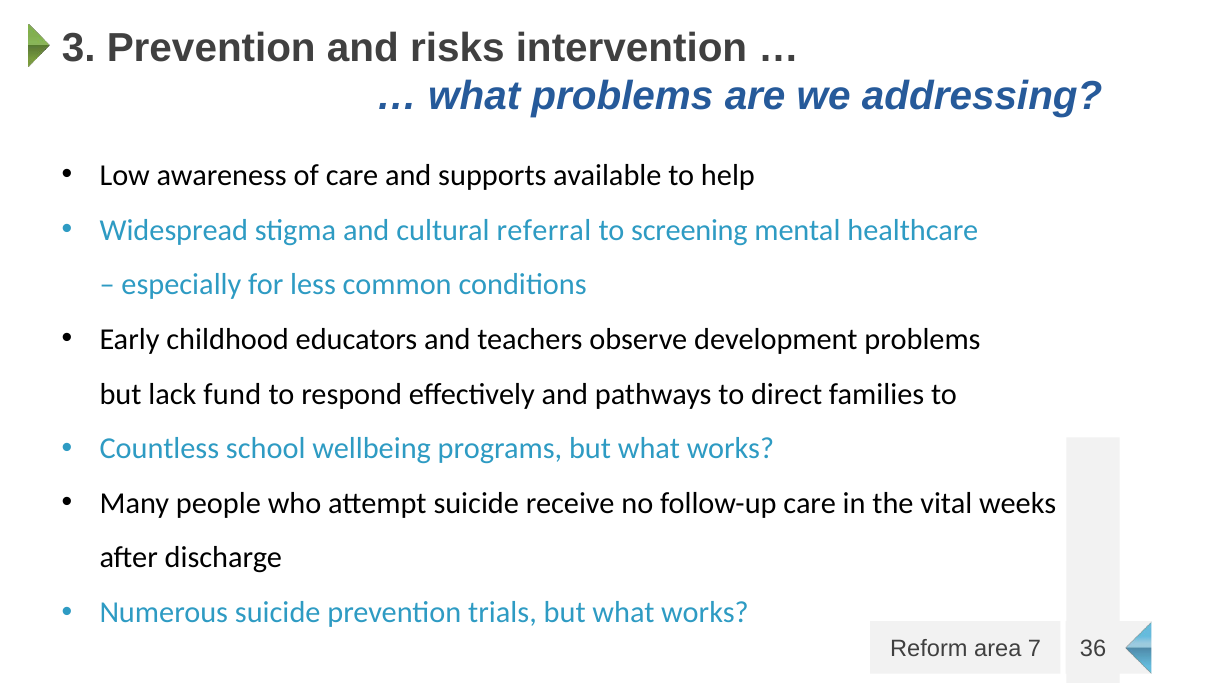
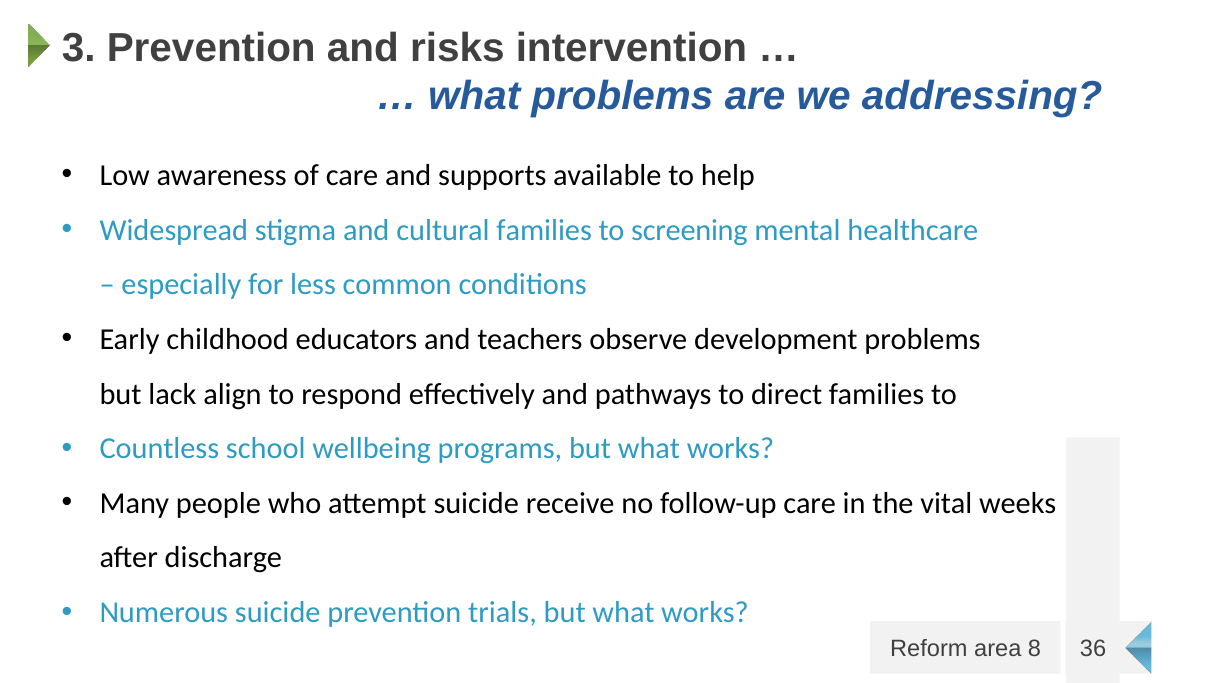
cultural referral: referral -> families
fund: fund -> align
7: 7 -> 8
